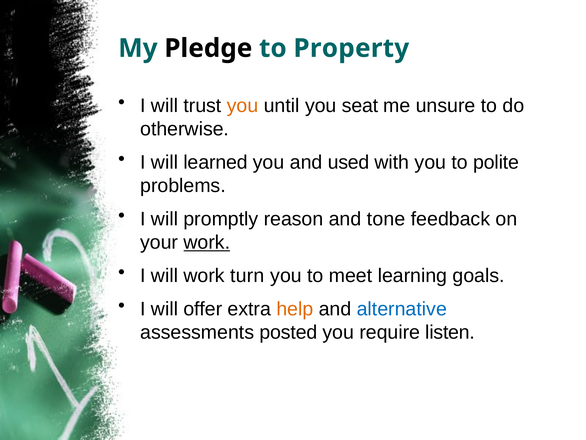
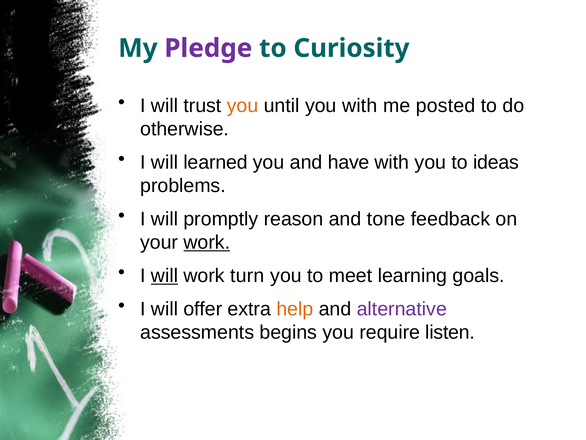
Pledge colour: black -> purple
Property: Property -> Curiosity
you seat: seat -> with
unsure: unsure -> posted
used: used -> have
polite: polite -> ideas
will at (165, 275) underline: none -> present
alternative colour: blue -> purple
posted: posted -> begins
